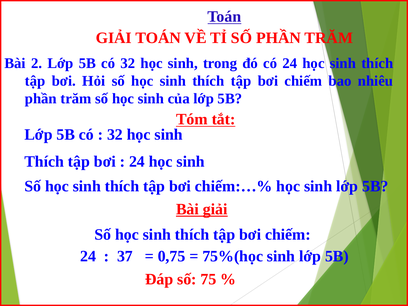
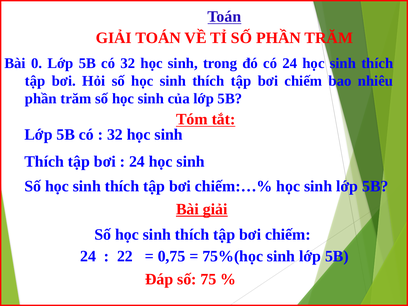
2: 2 -> 0
37: 37 -> 22
